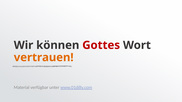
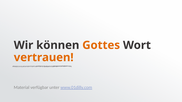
Gottes colour: red -> orange
